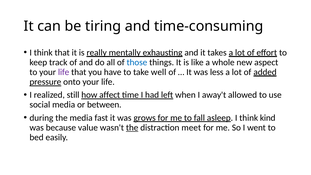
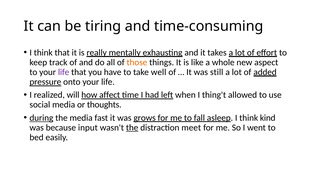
those colour: blue -> orange
less: less -> still
still: still -> will
away't: away't -> thing't
between: between -> thoughts
during underline: none -> present
value: value -> input
